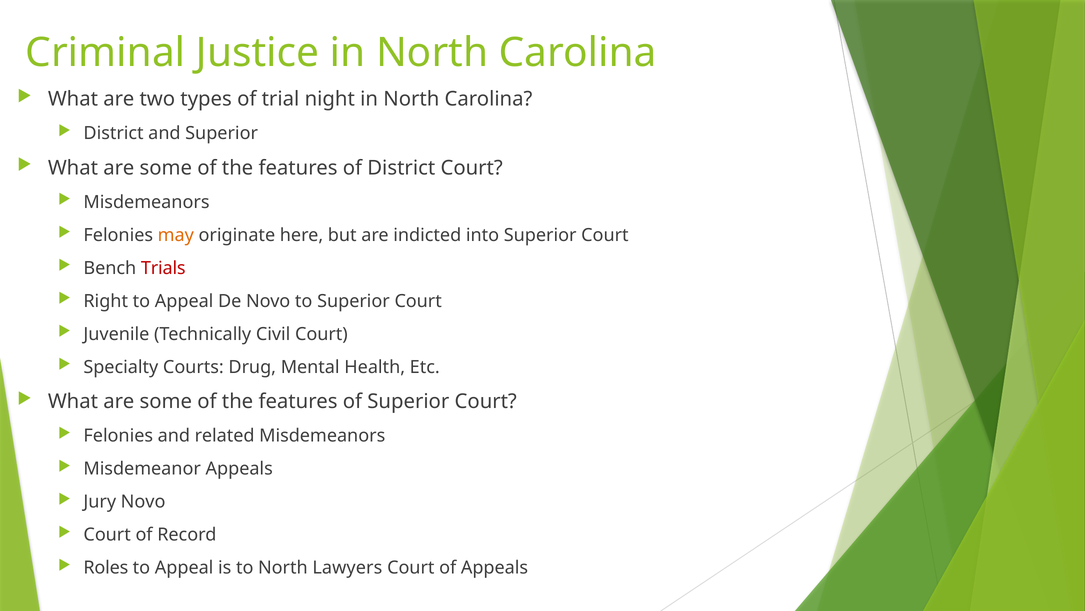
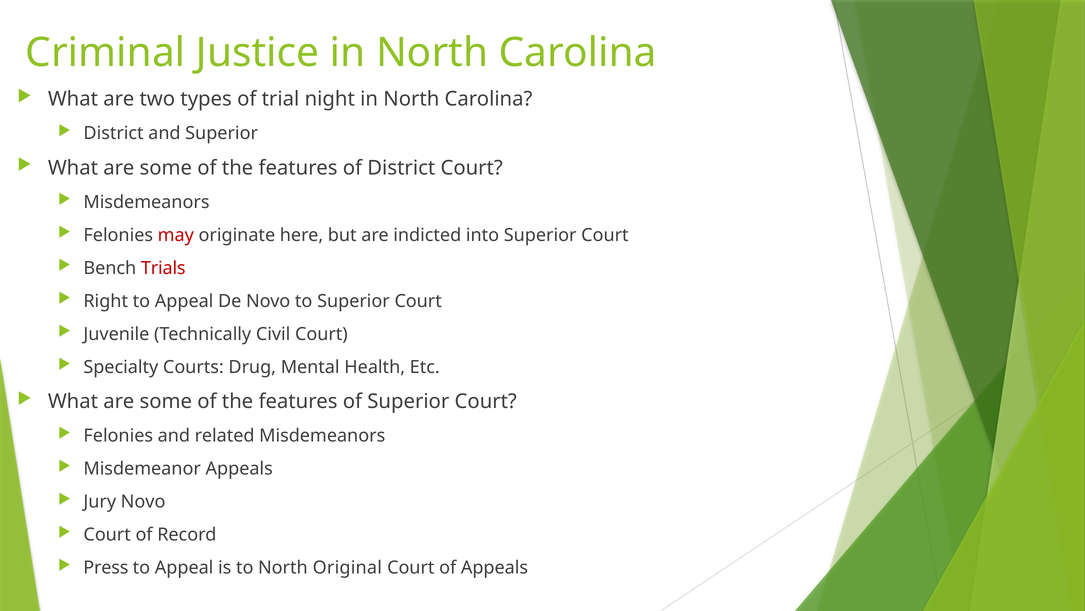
may colour: orange -> red
Roles: Roles -> Press
Lawyers: Lawyers -> Original
